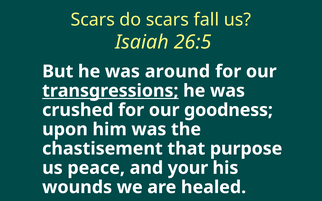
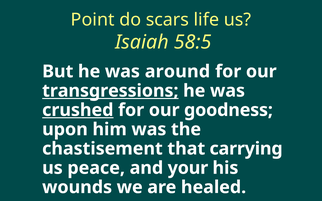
Scars at (93, 20): Scars -> Point
fall: fall -> life
26:5: 26:5 -> 58:5
crushed underline: none -> present
purpose: purpose -> carrying
